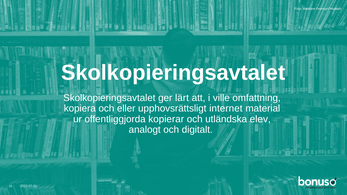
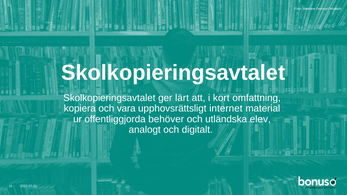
ville: ville -> kort
eller: eller -> vara
kopierar: kopierar -> behöver
